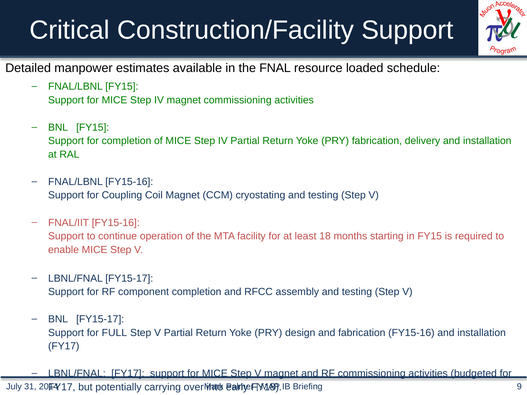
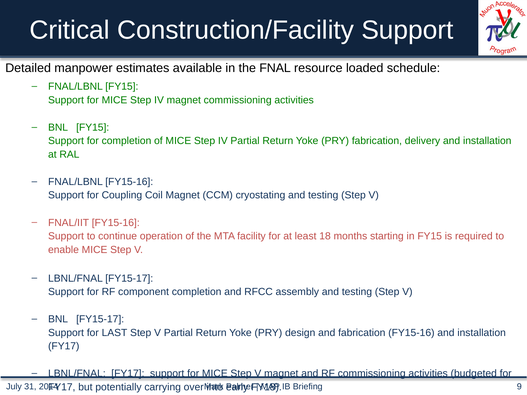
FULL: FULL -> LAST
